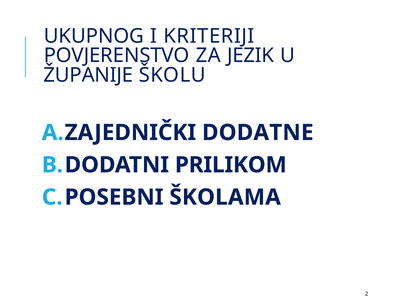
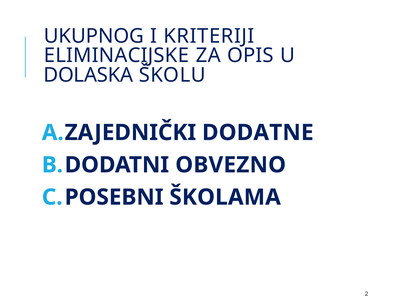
POVJERENSTVO: POVJERENSTVO -> ELIMINACIJSKE
JEZIK: JEZIK -> OPIS
ŽUPANIJE: ŽUPANIJE -> DOLASKA
PRILIKOM: PRILIKOM -> OBVEZNO
